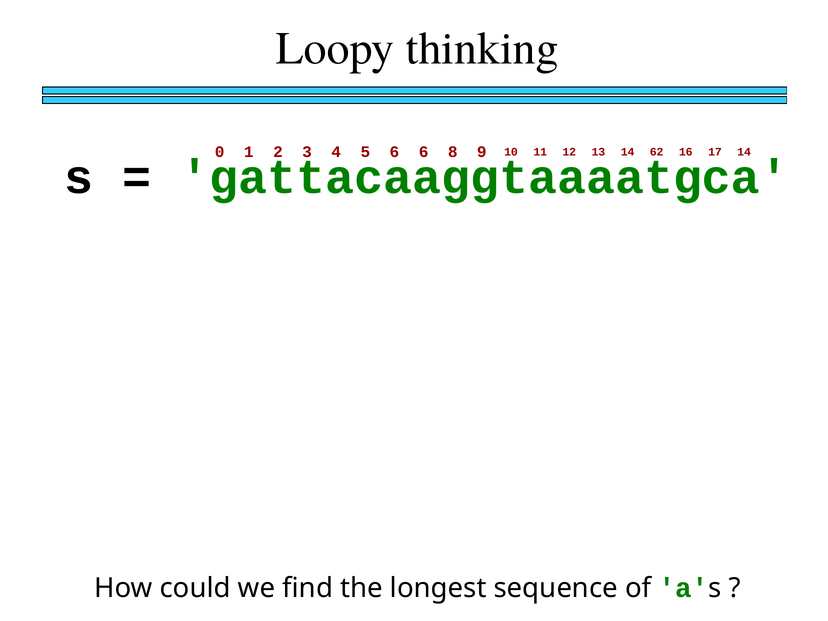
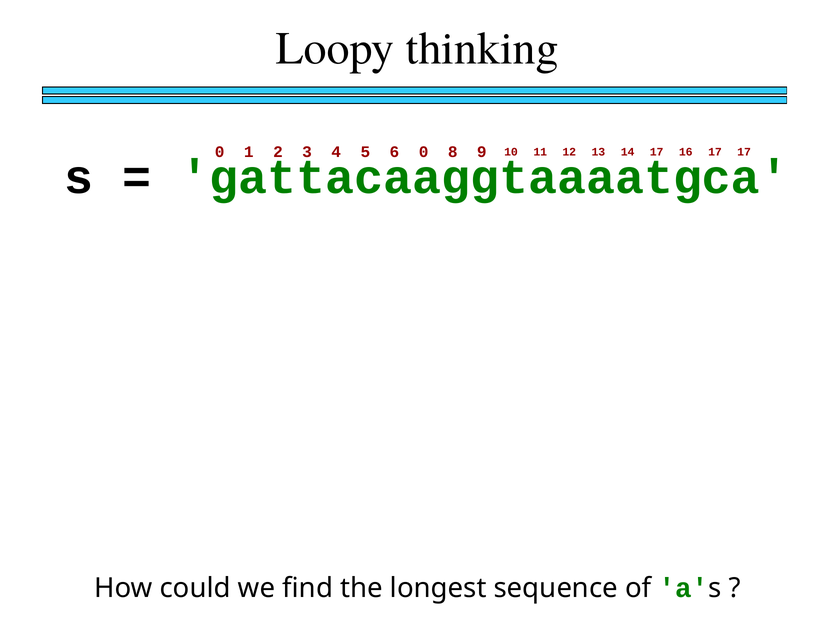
6 6: 6 -> 0
14 62: 62 -> 17
17 14: 14 -> 17
